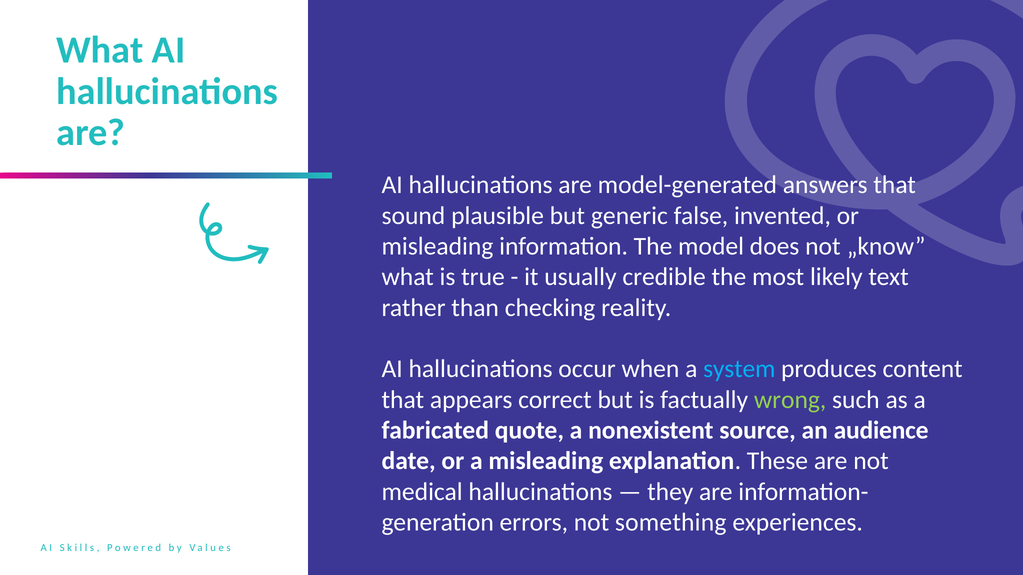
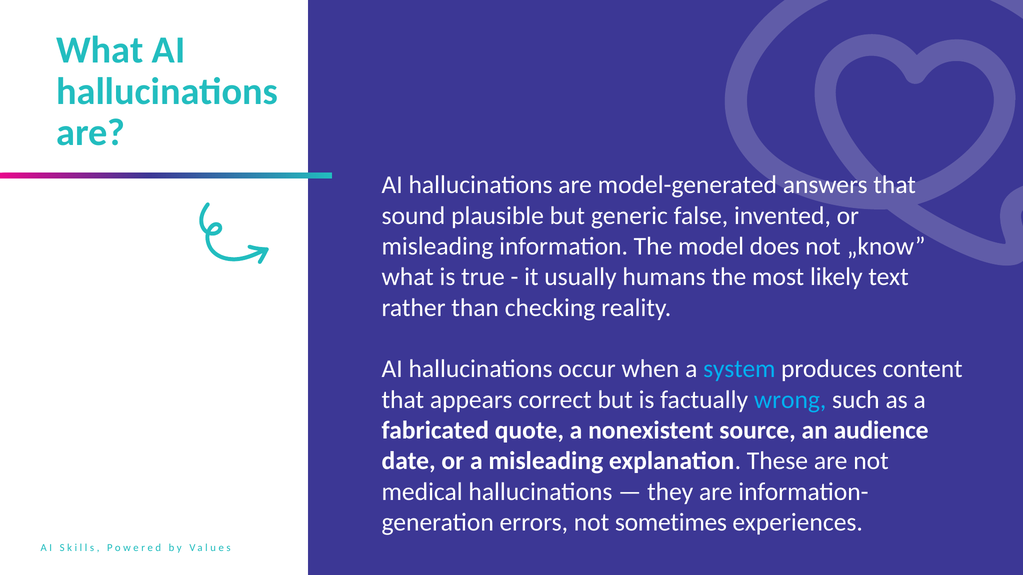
credible: credible -> humans
wrong colour: light green -> light blue
something: something -> sometimes
